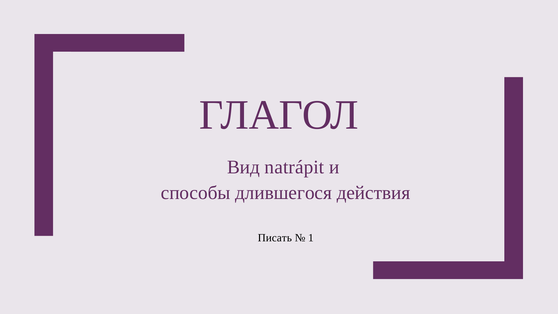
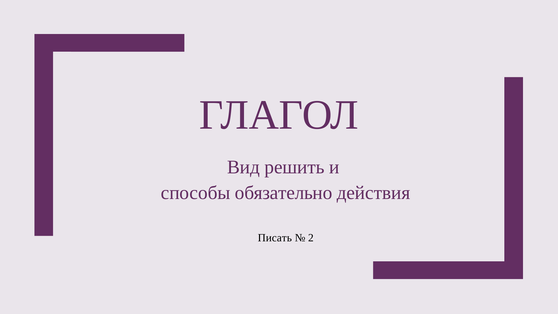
natrápit: natrápit -> решить
длившегося: длившегося -> обязательно
1: 1 -> 2
